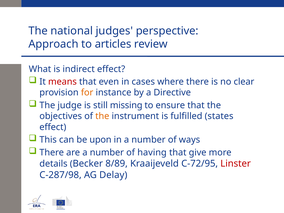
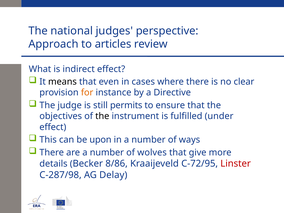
means colour: red -> black
missing: missing -> permits
the at (102, 116) colour: orange -> black
states: states -> under
having: having -> wolves
8/89: 8/89 -> 8/86
